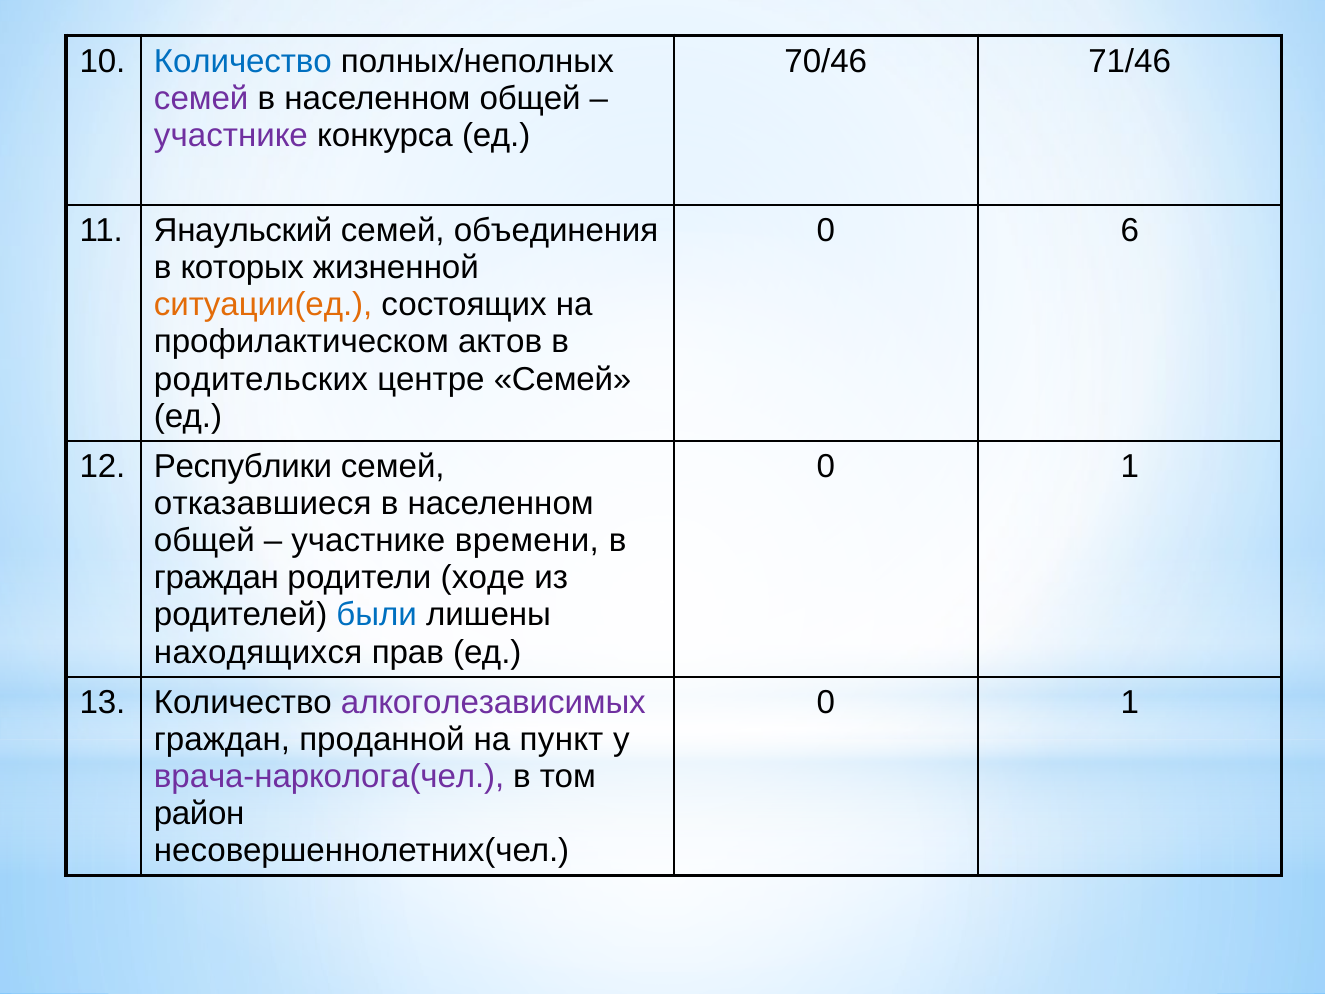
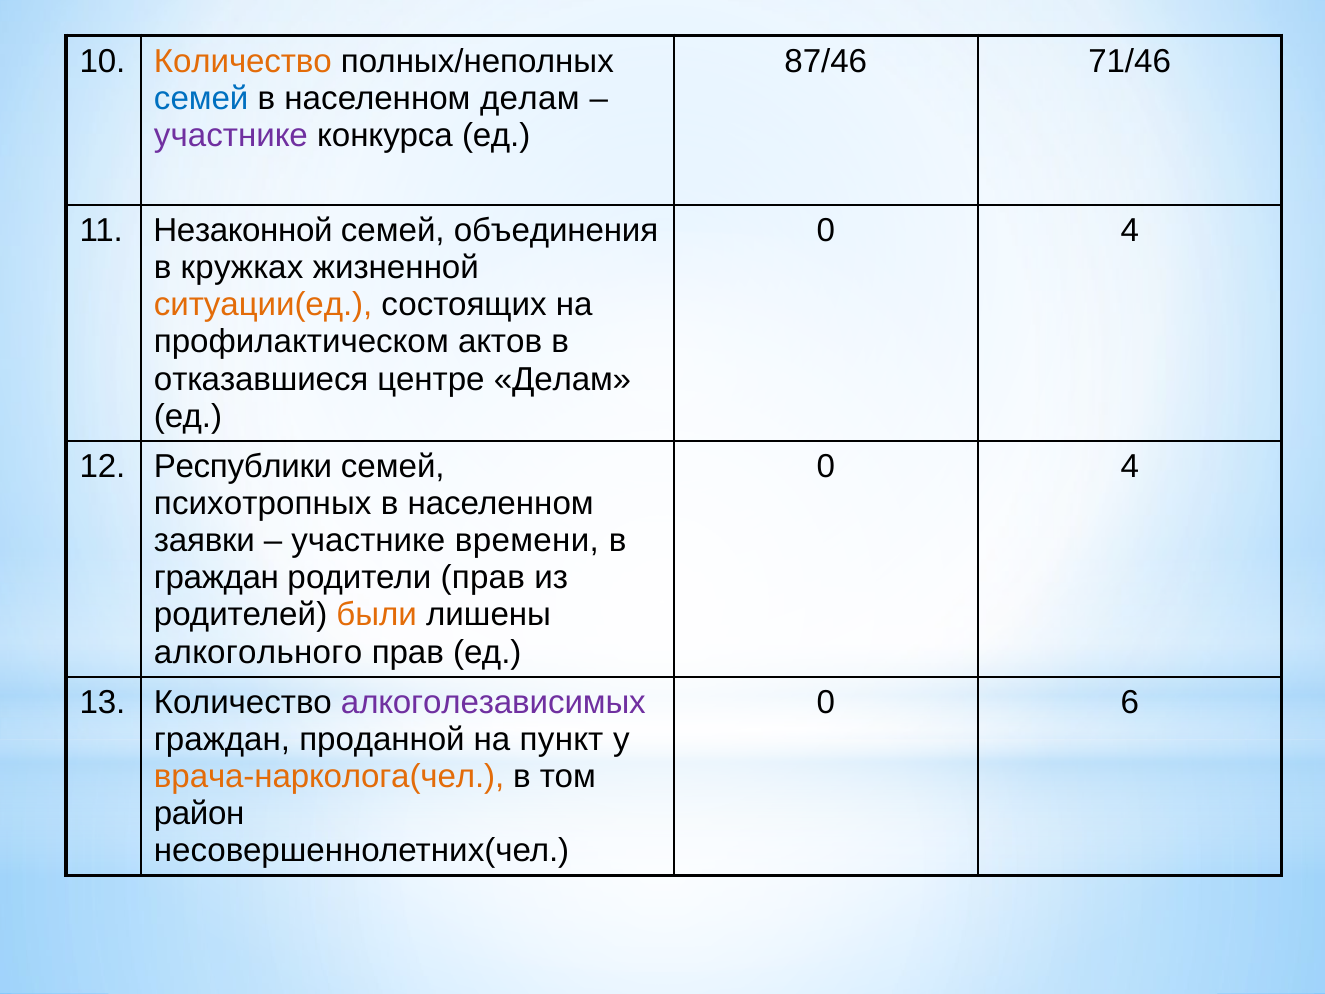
Количество at (243, 61) colour: blue -> orange
70/46: 70/46 -> 87/46
семей at (201, 98) colour: purple -> blue
общей at (530, 98): общей -> делам
Янаульский: Янаульский -> Незаконной
6 at (1130, 231): 6 -> 4
которых: которых -> кружках
родительских: родительских -> отказавшиеся
центре Семей: Семей -> Делам
1 at (1130, 466): 1 -> 4
отказавшиеся: отказавшиеся -> психотропных
общей at (204, 541): общей -> заявки
родители ходе: ходе -> прав
были colour: blue -> orange
находящихся: находящихся -> алкогольного
1 at (1130, 702): 1 -> 6
врача-нарколога(чел colour: purple -> orange
